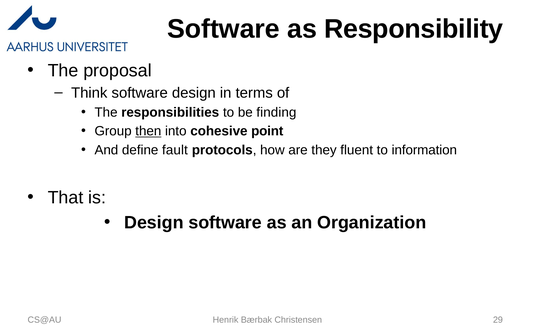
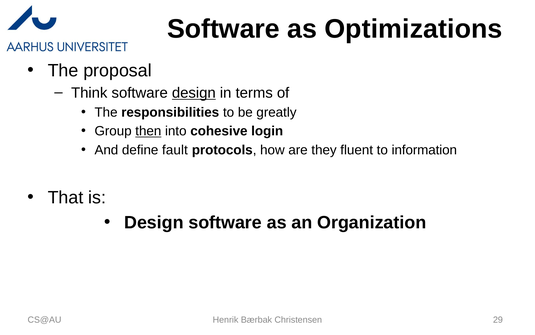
Responsibility: Responsibility -> Optimizations
design at (194, 93) underline: none -> present
finding: finding -> greatly
point: point -> login
